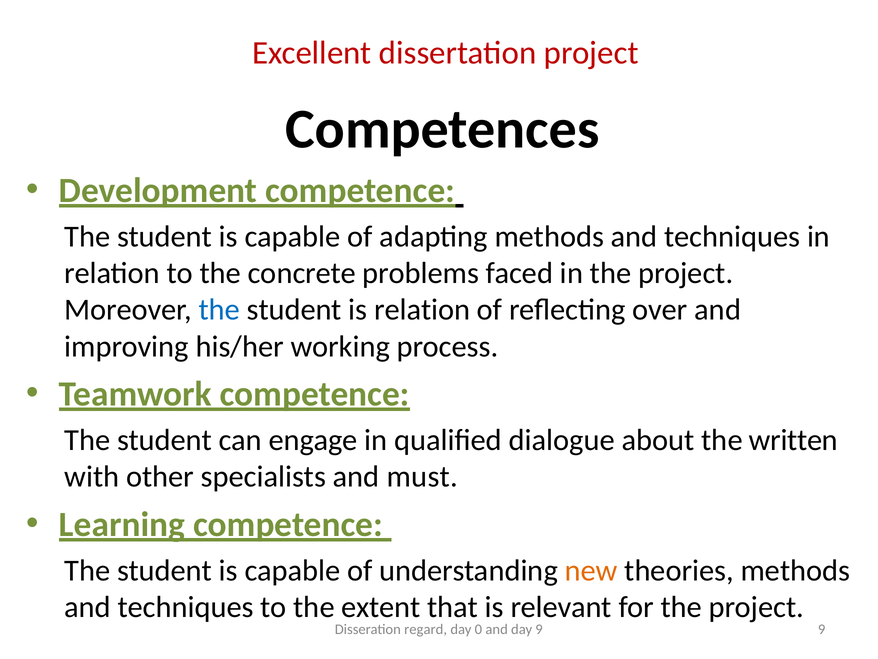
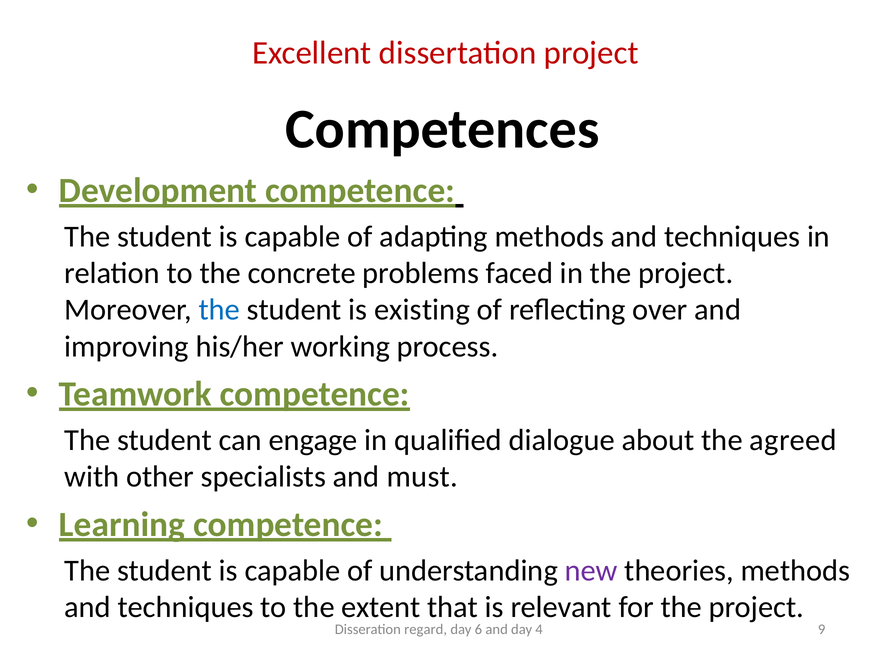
is relation: relation -> existing
written: written -> agreed
new colour: orange -> purple
0: 0 -> 6
day 9: 9 -> 4
